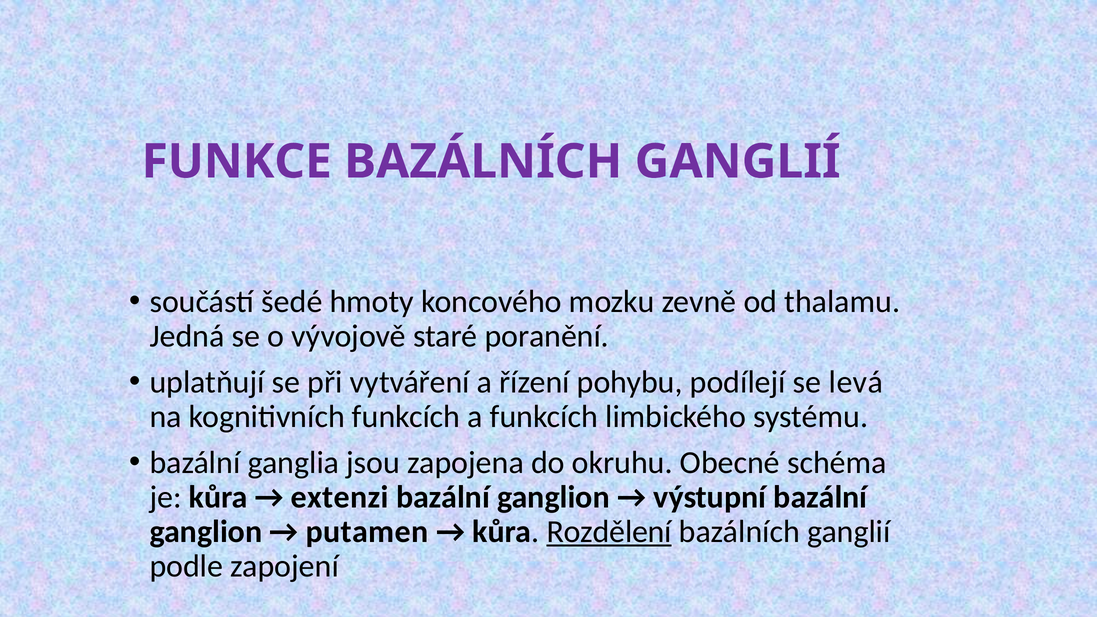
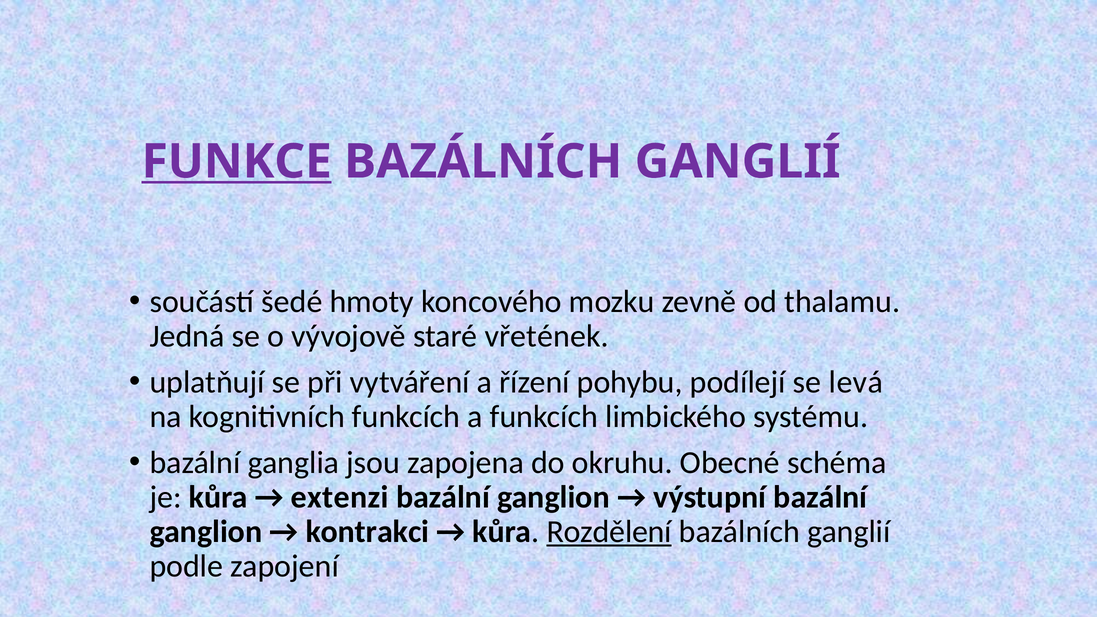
FUNKCE underline: none -> present
poranění: poranění -> vřetének
putamen: putamen -> kontrakci
